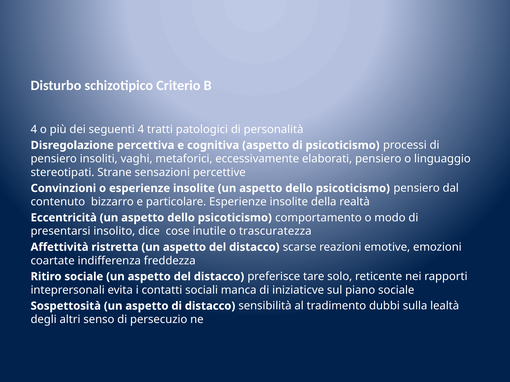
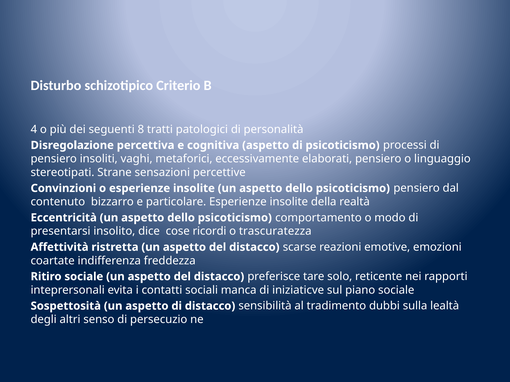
seguenti 4: 4 -> 8
inutile: inutile -> ricordi
